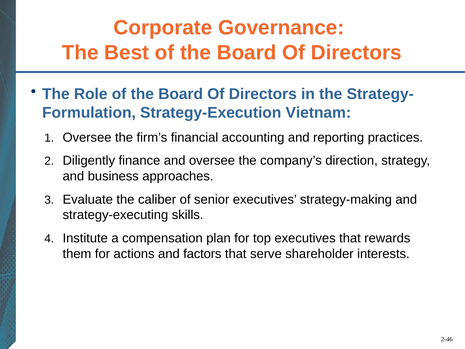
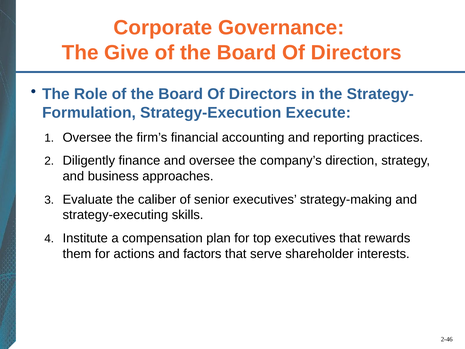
Best: Best -> Give
Vietnam: Vietnam -> Execute
